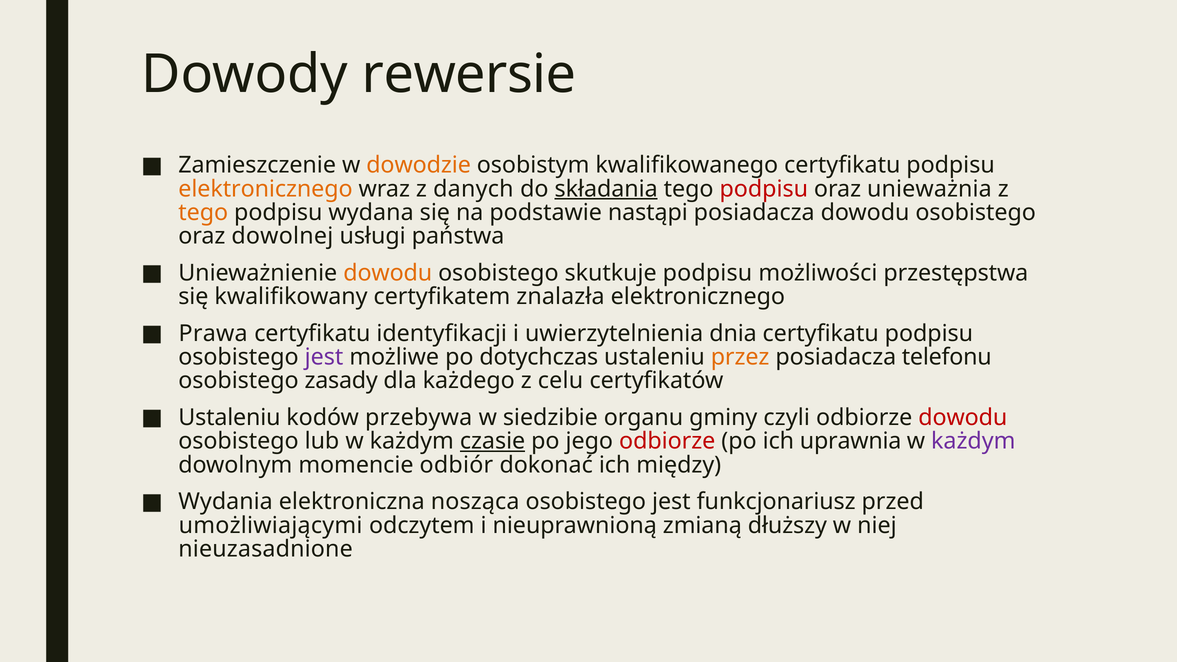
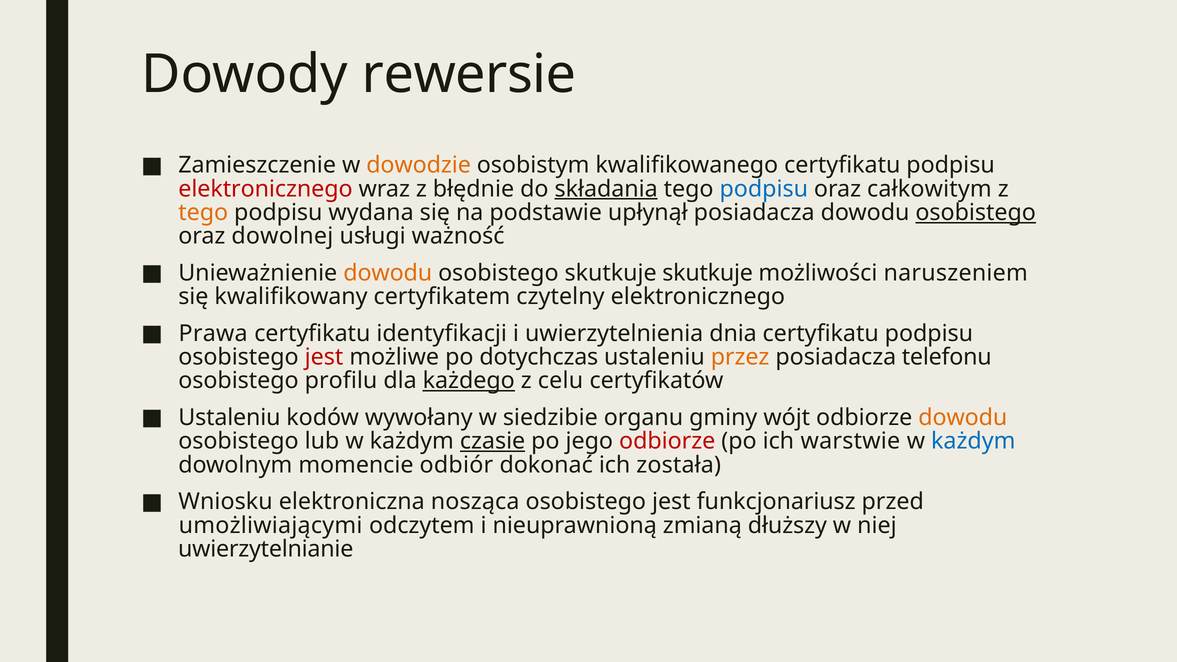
elektronicznego at (265, 189) colour: orange -> red
danych: danych -> błędnie
podpisu at (764, 189) colour: red -> blue
unieważnia: unieważnia -> całkowitym
nastąpi: nastąpi -> upłynął
osobistego at (976, 213) underline: none -> present
państwa: państwa -> ważność
skutkuje podpisu: podpisu -> skutkuje
przestępstwa: przestępstwa -> naruszeniem
znalazła: znalazła -> czytelny
jest at (324, 357) colour: purple -> red
zasady: zasady -> profilu
każdego underline: none -> present
przebywa: przebywa -> wywołany
czyli: czyli -> wójt
dowodu at (963, 418) colour: red -> orange
uprawnia: uprawnia -> warstwie
każdym at (973, 441) colour: purple -> blue
między: między -> została
Wydania: Wydania -> Wniosku
nieuzasadnione: nieuzasadnione -> uwierzytelnianie
